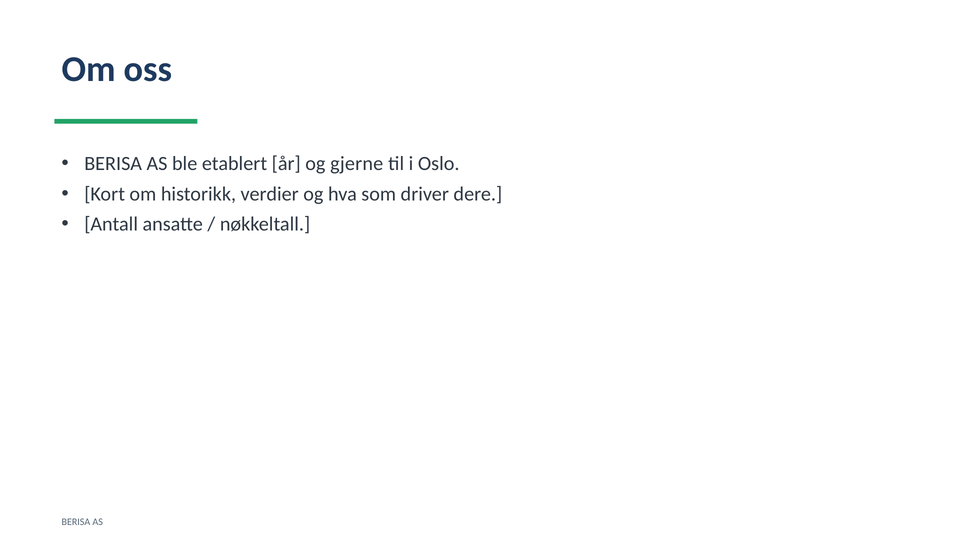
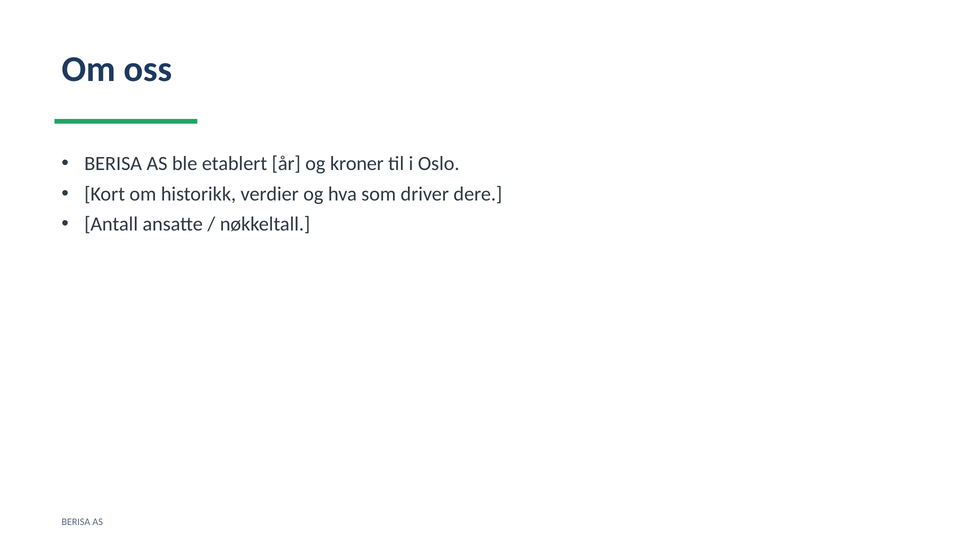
gjerne: gjerne -> kroner
